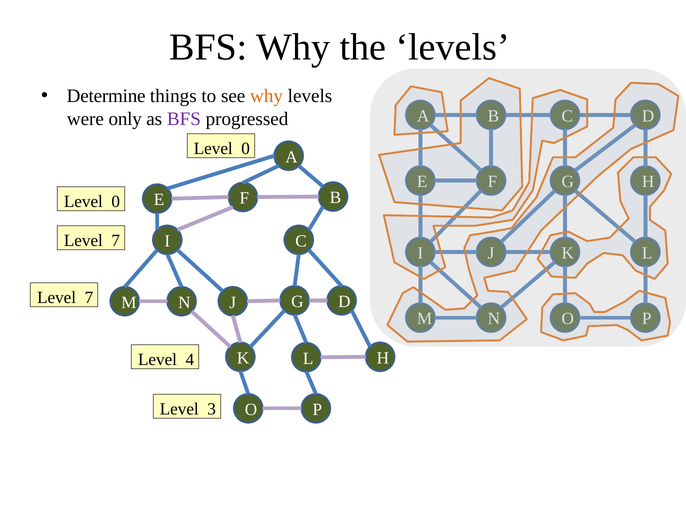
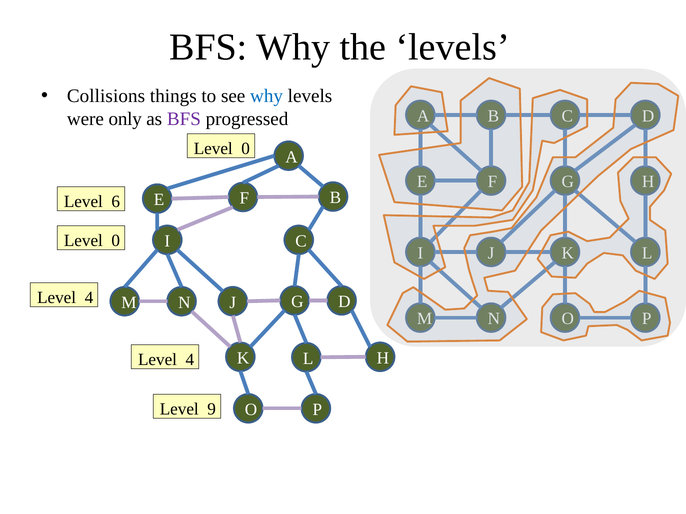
Determine: Determine -> Collisions
why at (267, 96) colour: orange -> blue
0 at (116, 202): 0 -> 6
7 at (116, 241): 7 -> 0
7 at (89, 298): 7 -> 4
3: 3 -> 9
